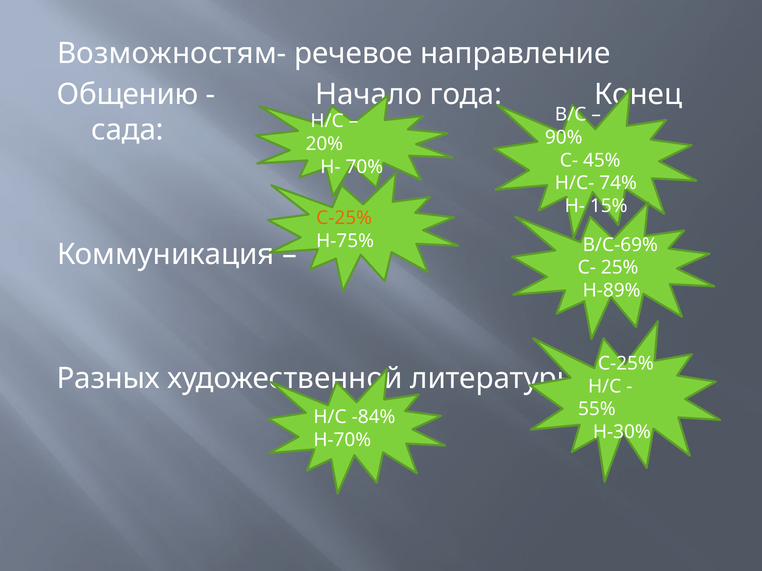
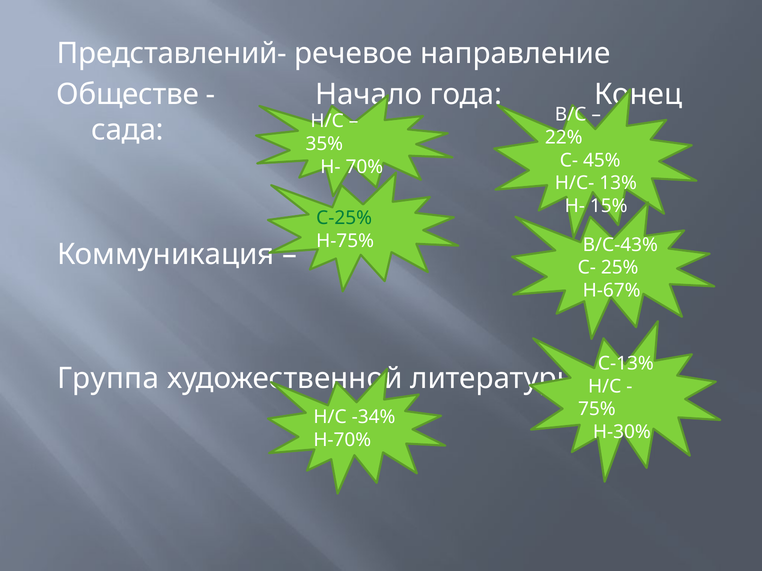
Возможностям-: Возможностям- -> Представлений-
Общению: Общению -> Обществе
90%: 90% -> 22%
20%: 20% -> 35%
74%: 74% -> 13%
С-25% at (344, 218) colour: orange -> green
В/С-69%: В/С-69% -> В/С-43%
Н-89%: Н-89% -> Н-67%
С-25% at (626, 364): С-25% -> С-13%
Разных: Разных -> Группа
55%: 55% -> 75%
-84%: -84% -> -34%
